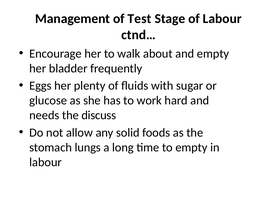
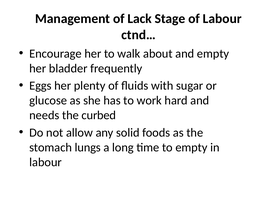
Test: Test -> Lack
discuss: discuss -> curbed
